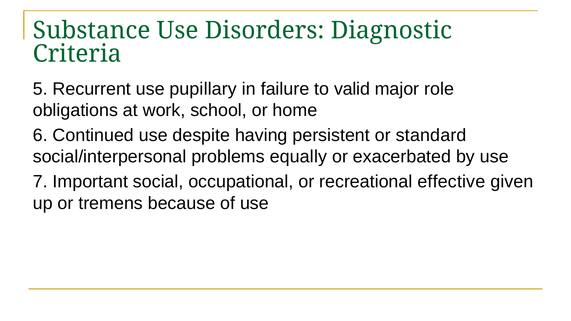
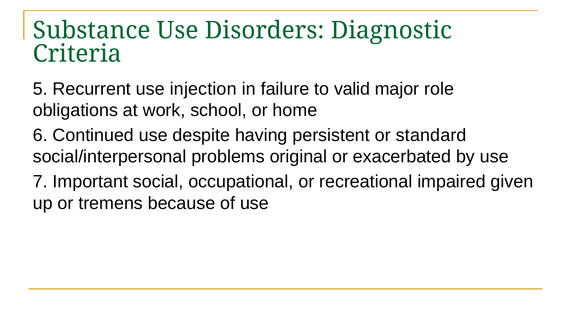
pupillary: pupillary -> injection
equally: equally -> original
effective: effective -> impaired
